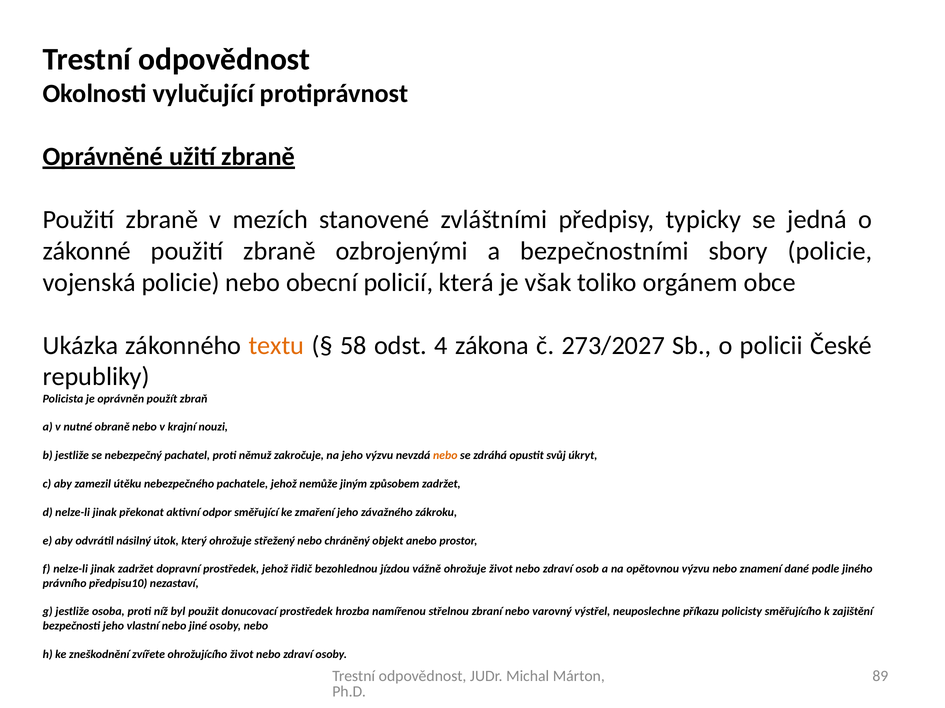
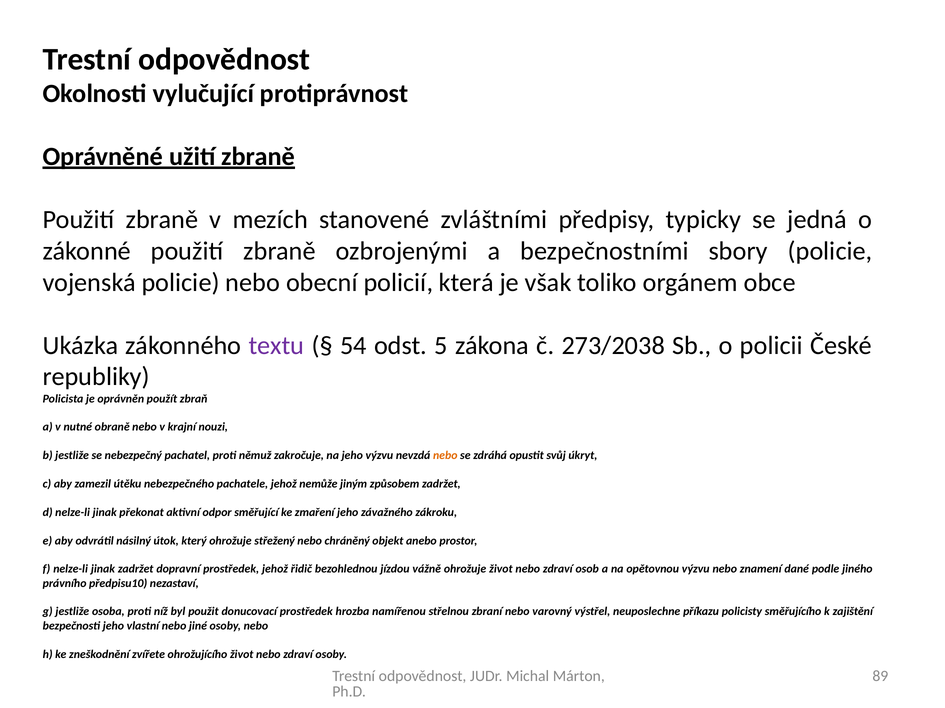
textu colour: orange -> purple
58: 58 -> 54
4: 4 -> 5
273/2027: 273/2027 -> 273/2038
